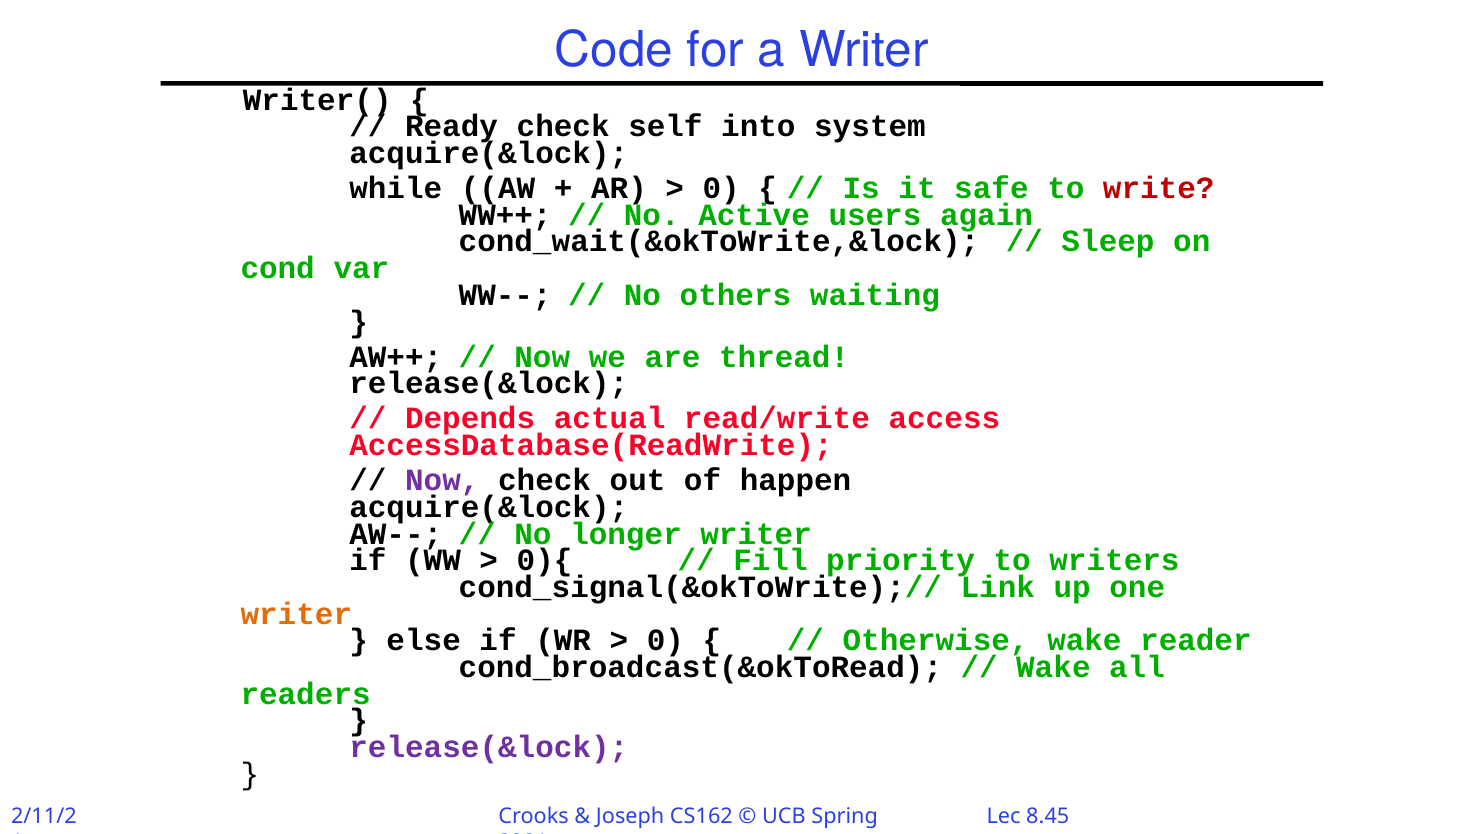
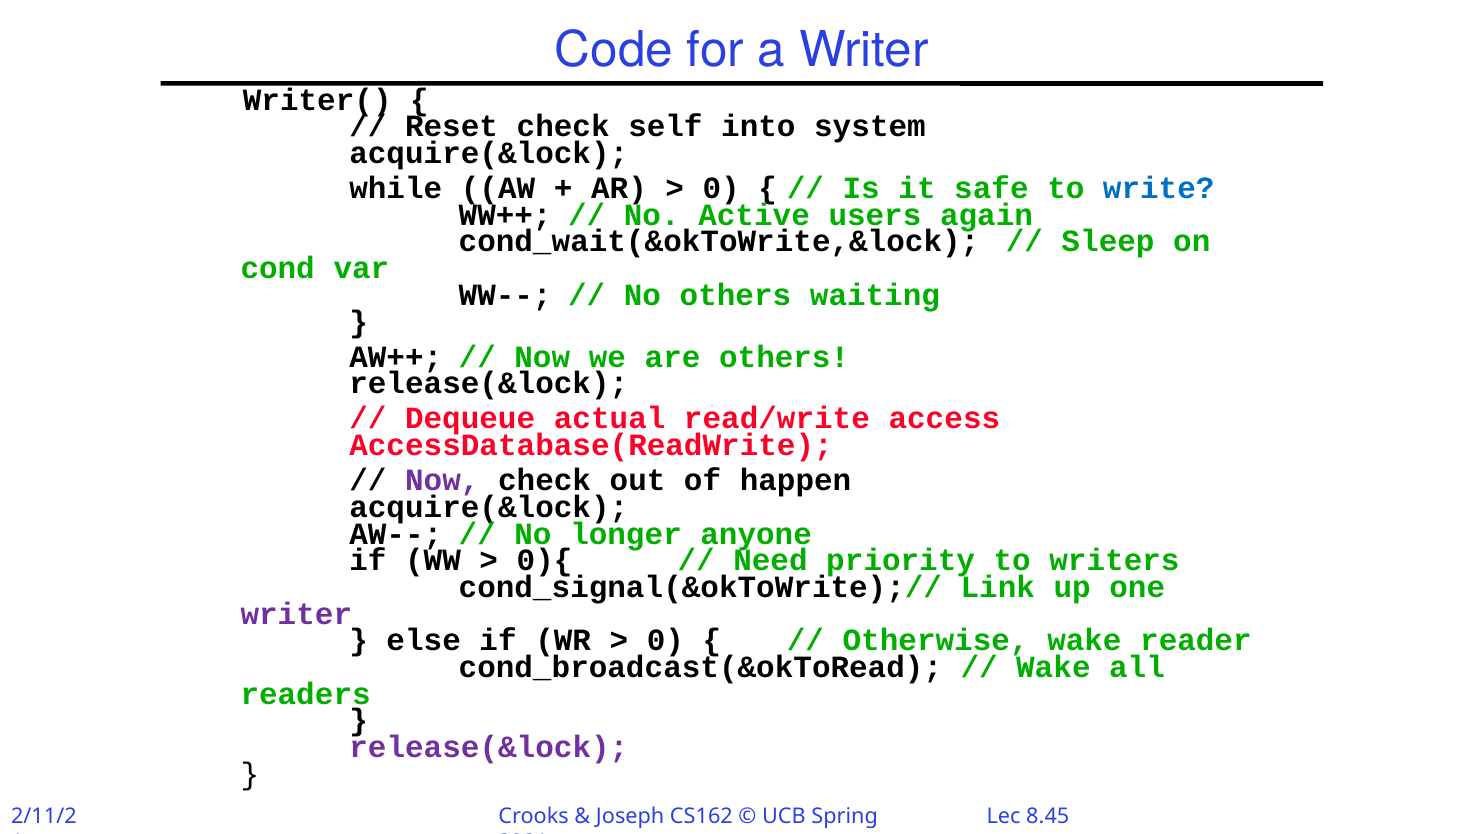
Ready: Ready -> Reset
write colour: red -> blue
are thread: thread -> others
Depends: Depends -> Dequeue
longer writer: writer -> anyone
Fill: Fill -> Need
writer at (296, 614) colour: orange -> purple
